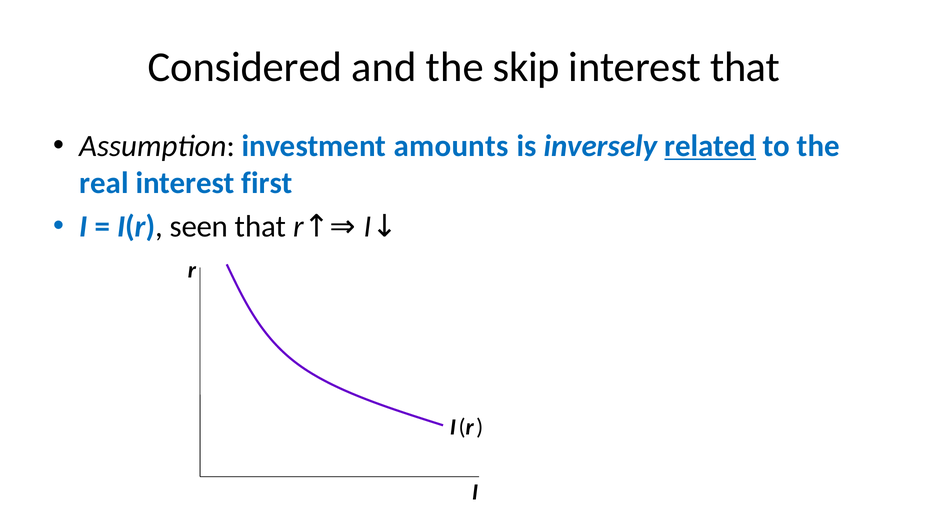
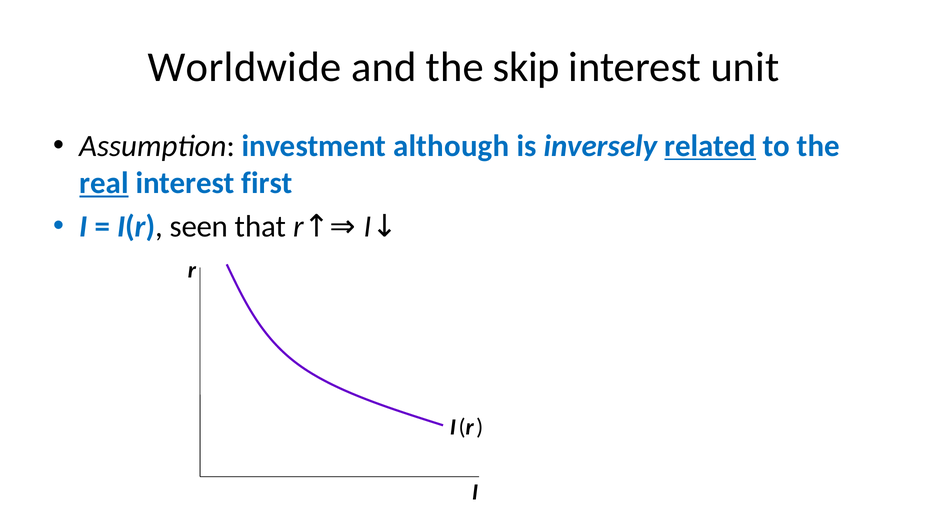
Considered: Considered -> Worldwide
interest that: that -> unit
amounts: amounts -> although
real underline: none -> present
